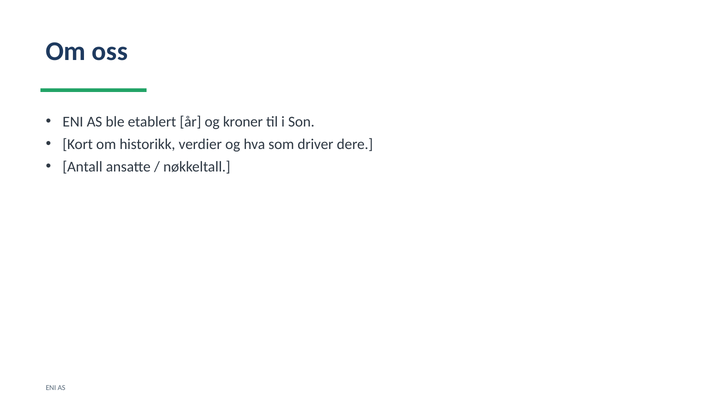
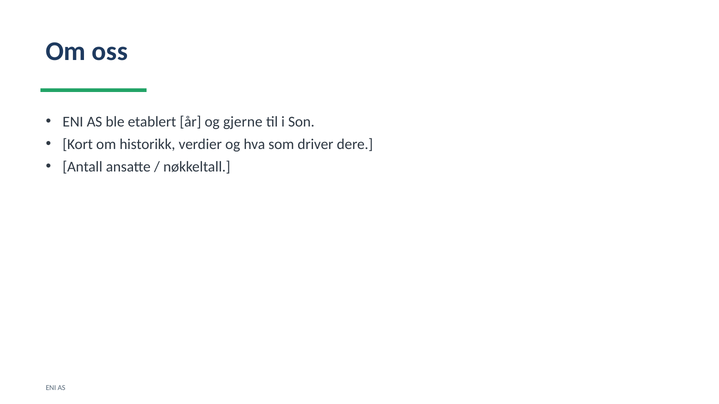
kroner: kroner -> gjerne
